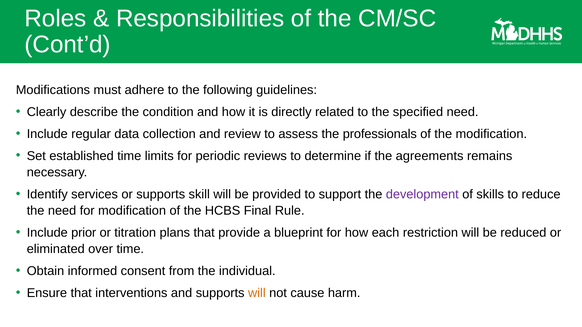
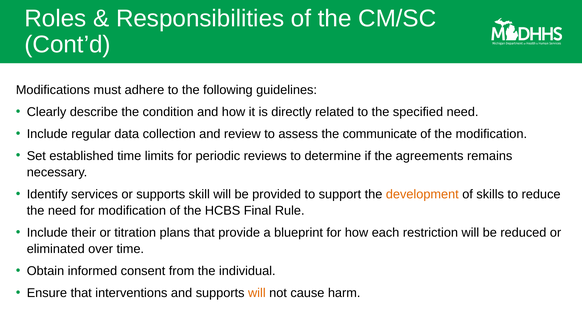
professionals: professionals -> communicate
development colour: purple -> orange
prior: prior -> their
